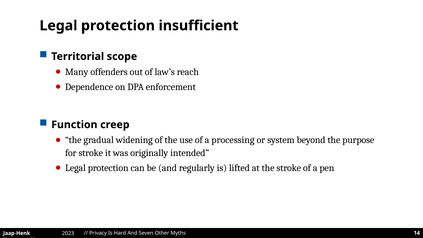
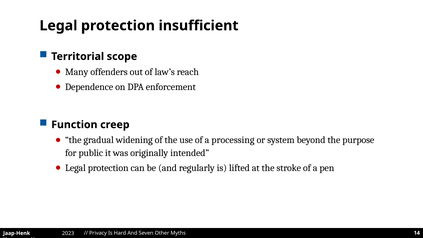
for stroke: stroke -> public
